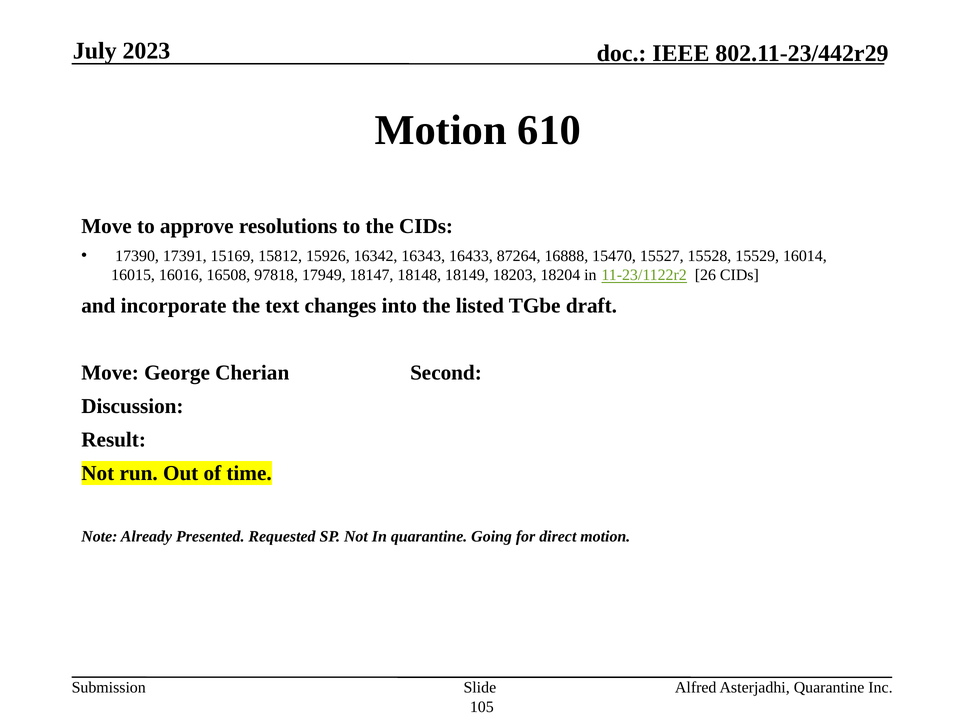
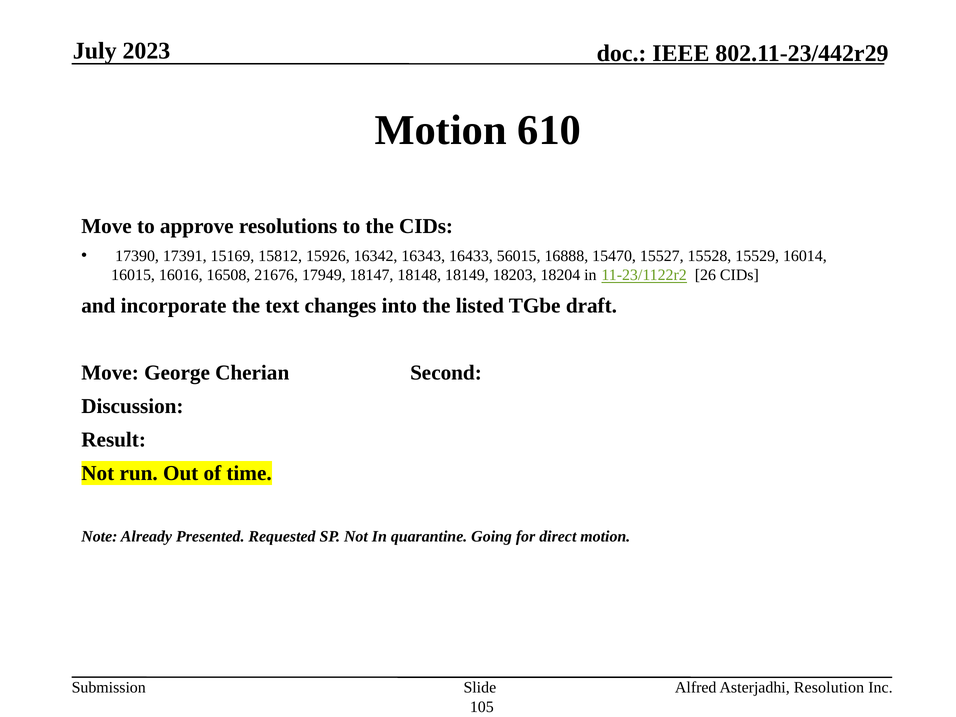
87264: 87264 -> 56015
97818: 97818 -> 21676
Asterjadhi Quarantine: Quarantine -> Resolution
